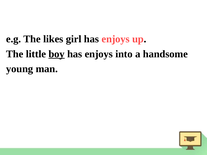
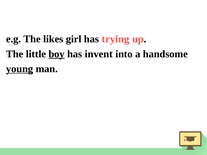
girl has enjoys: enjoys -> trying
enjoys at (99, 54): enjoys -> invent
young underline: none -> present
